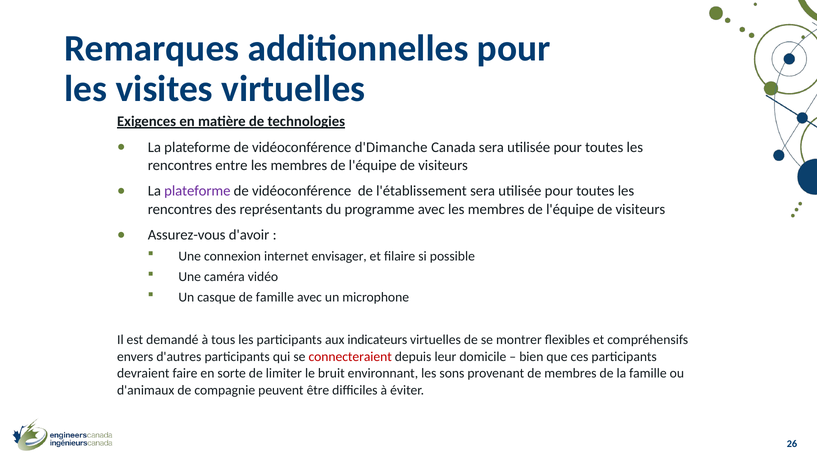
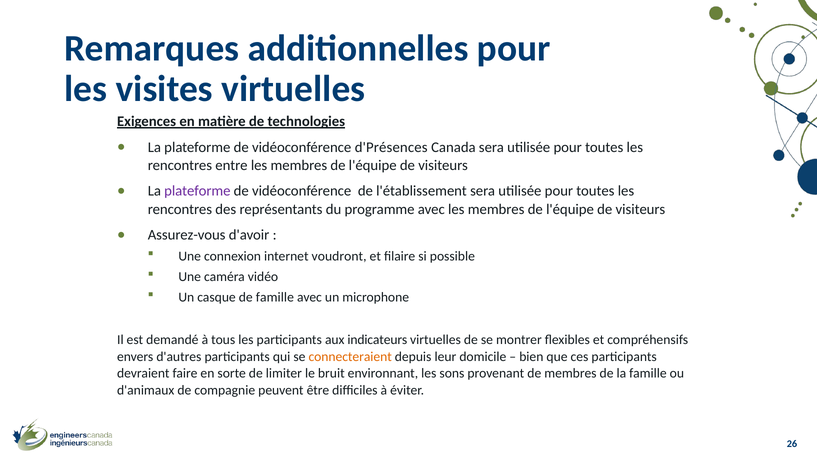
d'Dimanche: d'Dimanche -> d'Présences
envisager: envisager -> voudront
connecteraient colour: red -> orange
